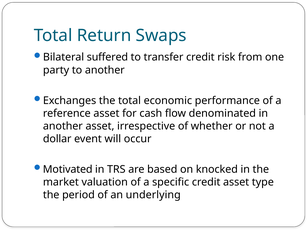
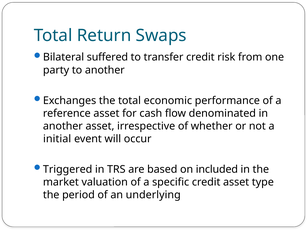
dollar: dollar -> initial
Motivated: Motivated -> Triggered
knocked: knocked -> included
